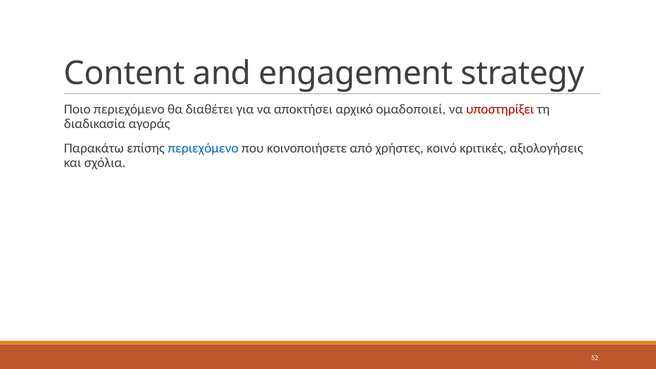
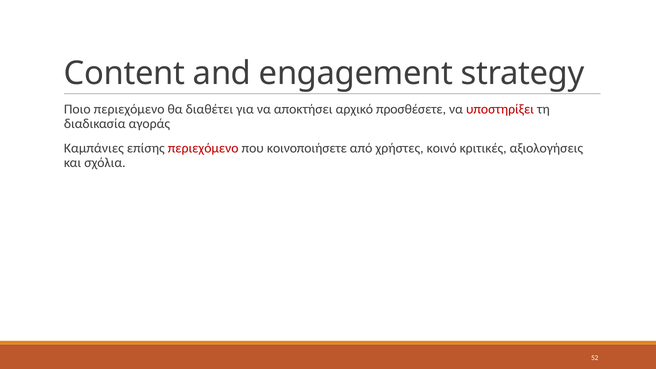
ομαδοποιεί: ομαδοποιεί -> προσθέσετε
Παρακάτω: Παρακάτω -> Καμπάνιες
περιεχόμενο at (203, 148) colour: blue -> red
